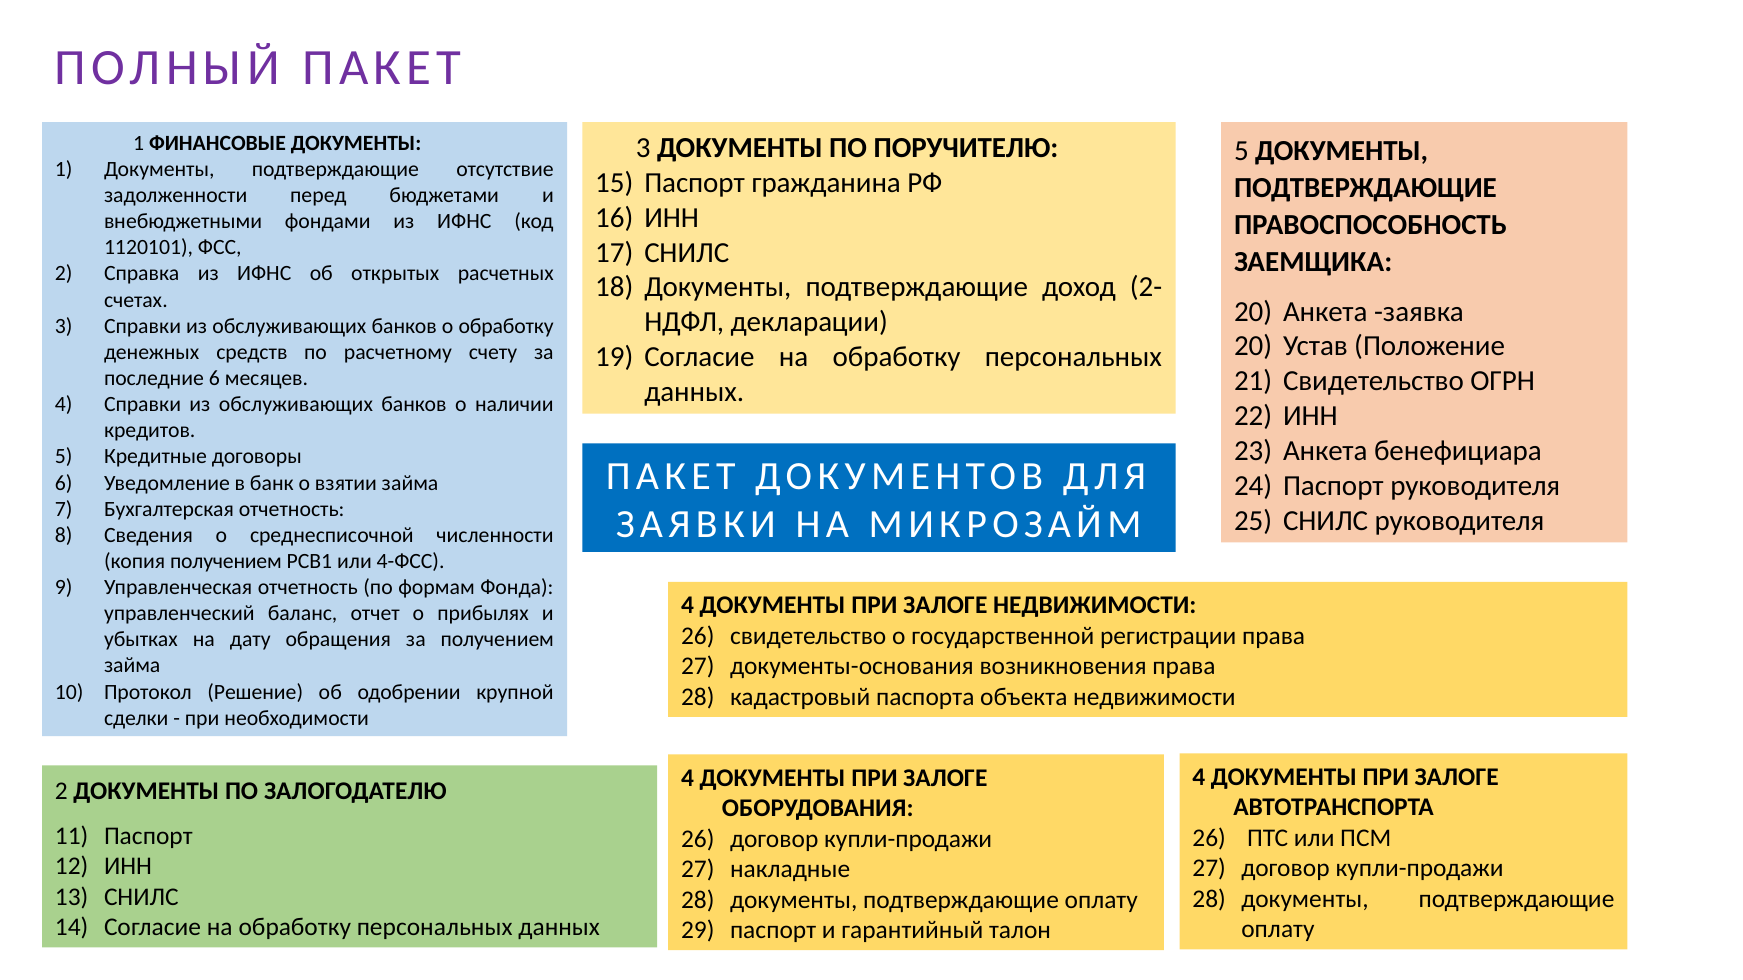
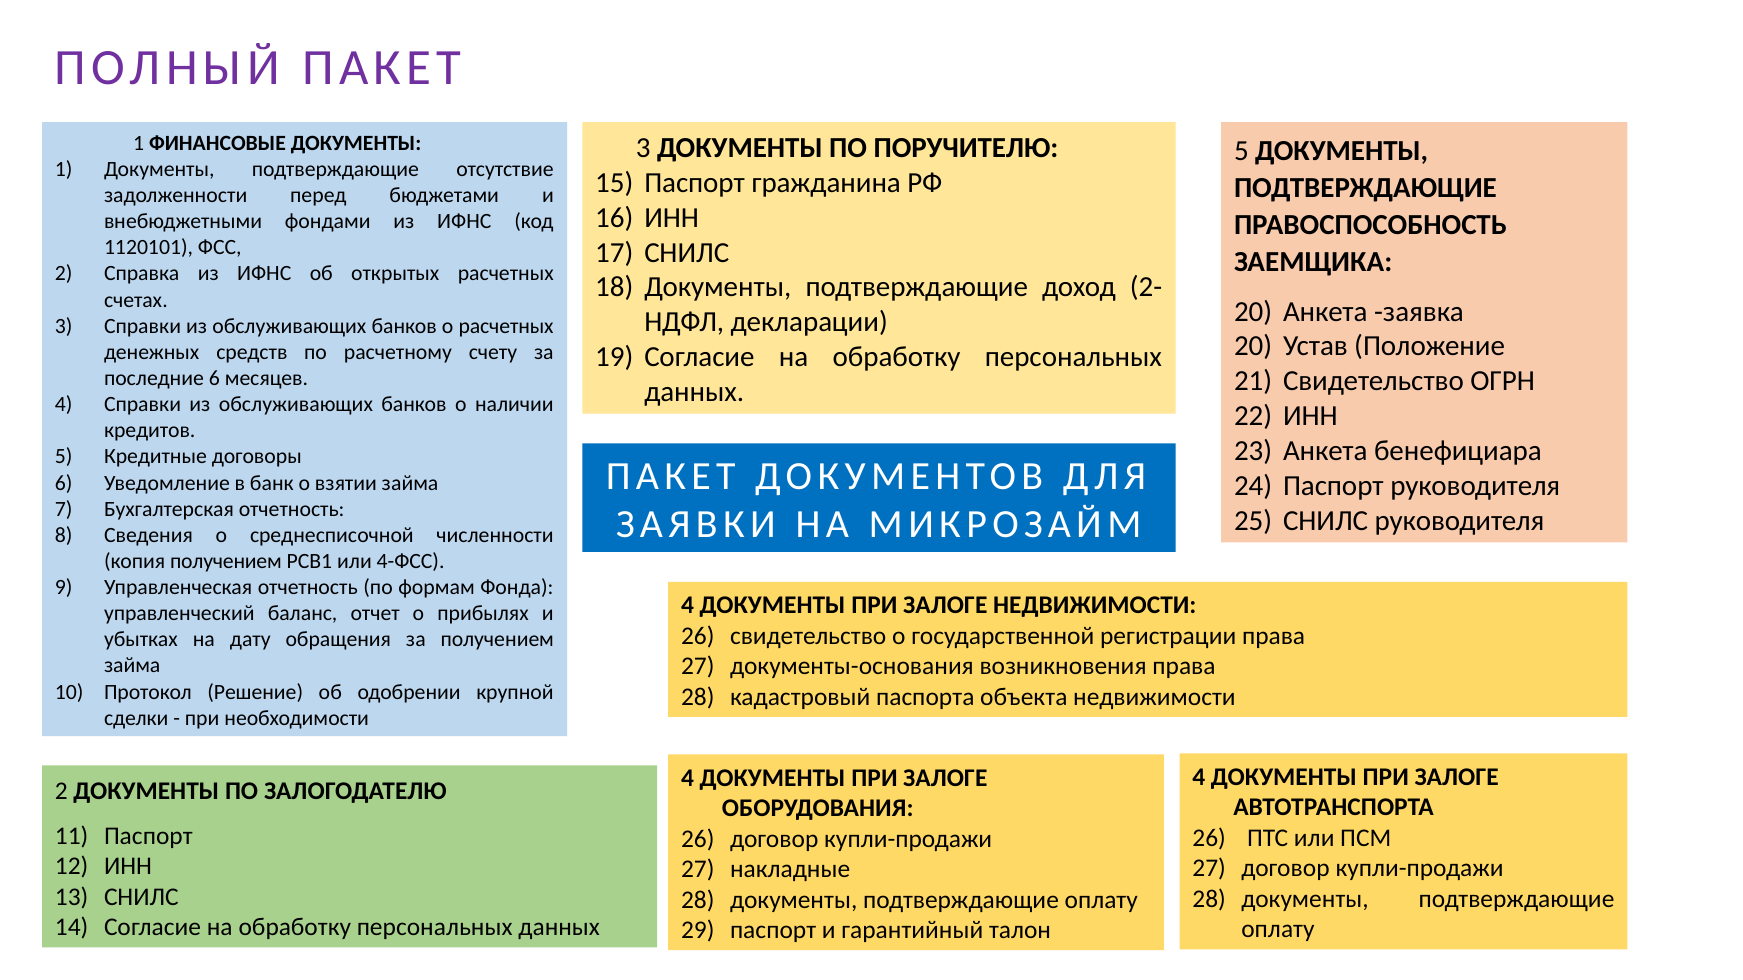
о обработку: обработку -> расчетных
